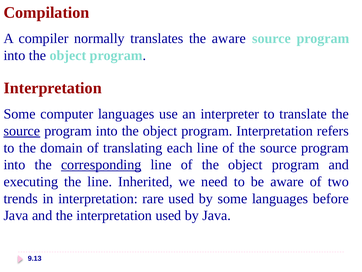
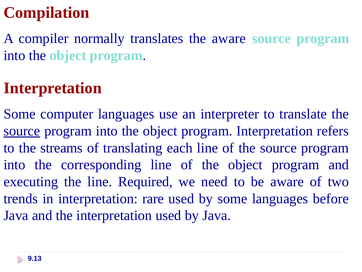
domain: domain -> streams
corresponding underline: present -> none
Inherited: Inherited -> Required
